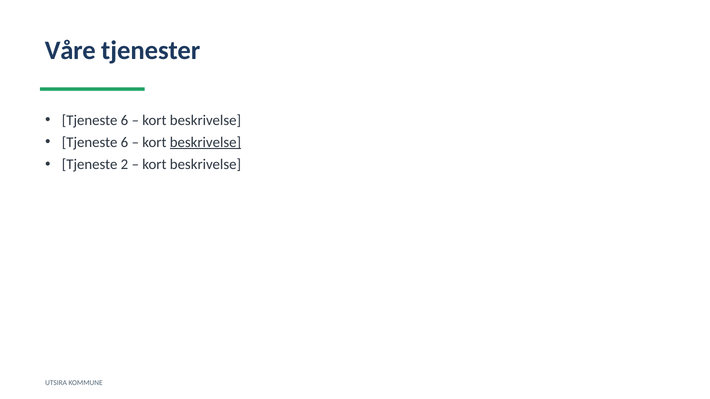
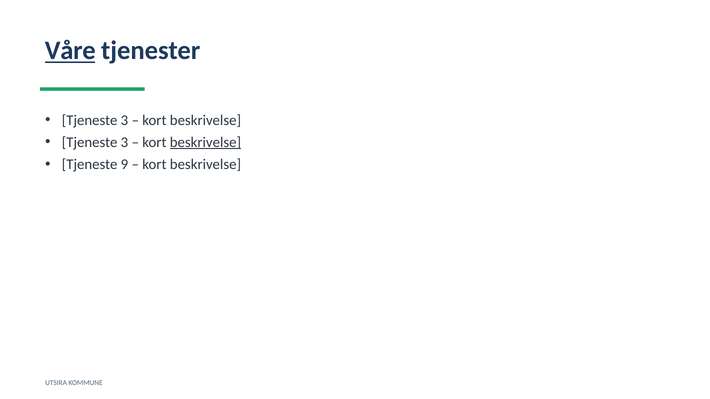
Våre underline: none -> present
6 at (124, 120): 6 -> 3
6 at (124, 142): 6 -> 3
2: 2 -> 9
